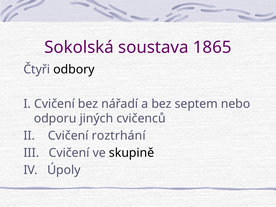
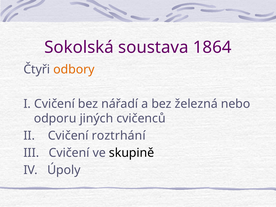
1865: 1865 -> 1864
odbory colour: black -> orange
septem: septem -> železná
